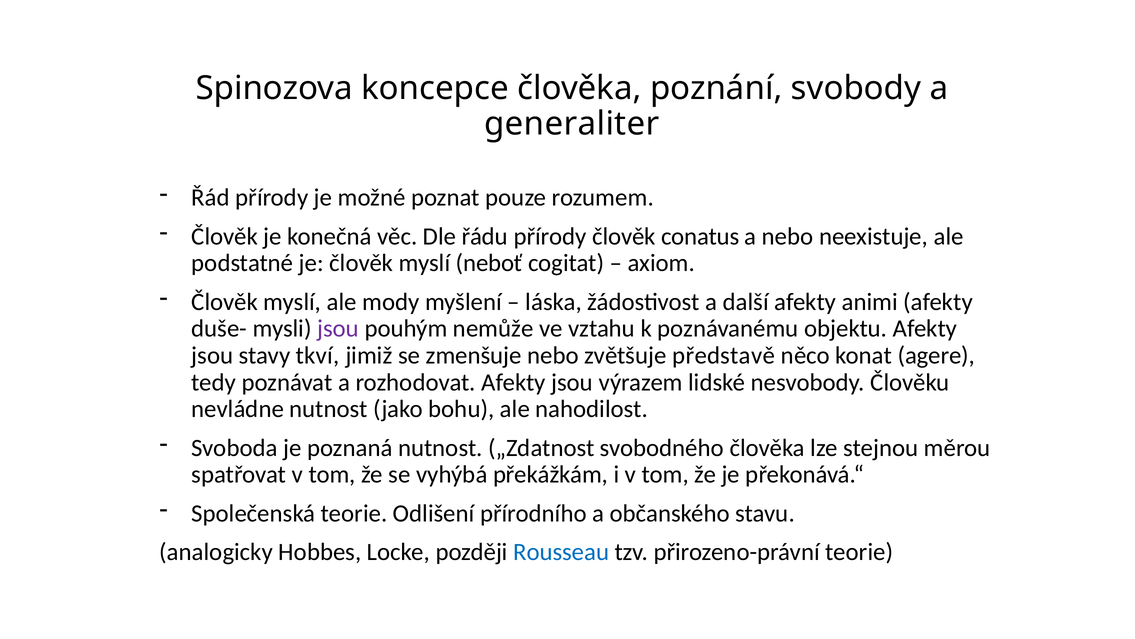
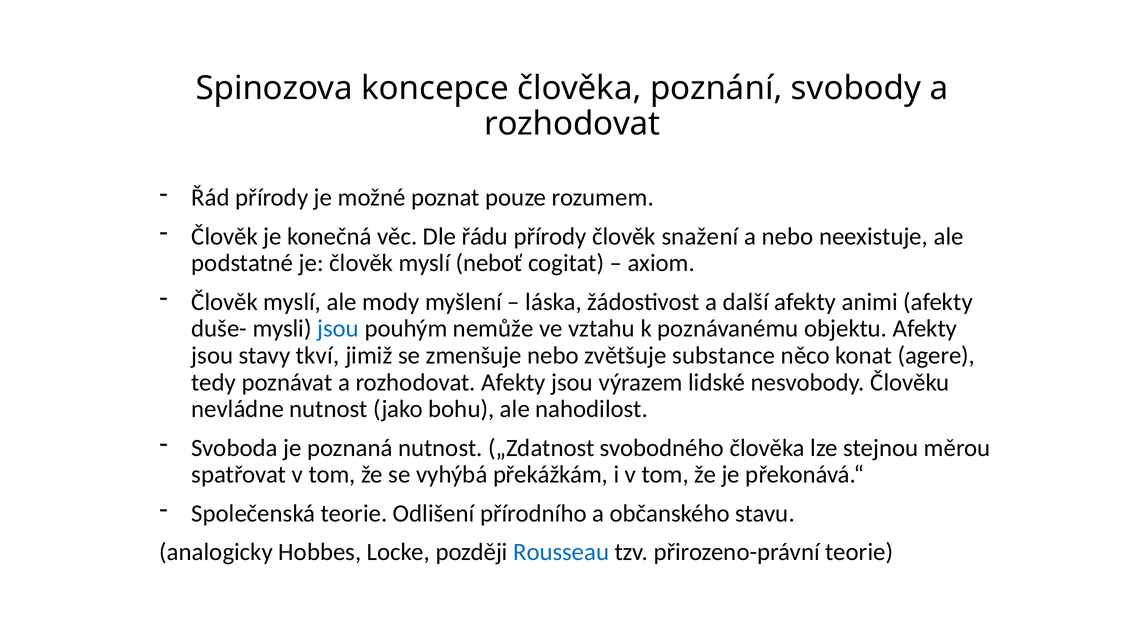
generaliter at (572, 124): generaliter -> rozhodovat
conatus: conatus -> snažení
jsou at (338, 328) colour: purple -> blue
představě: představě -> substance
